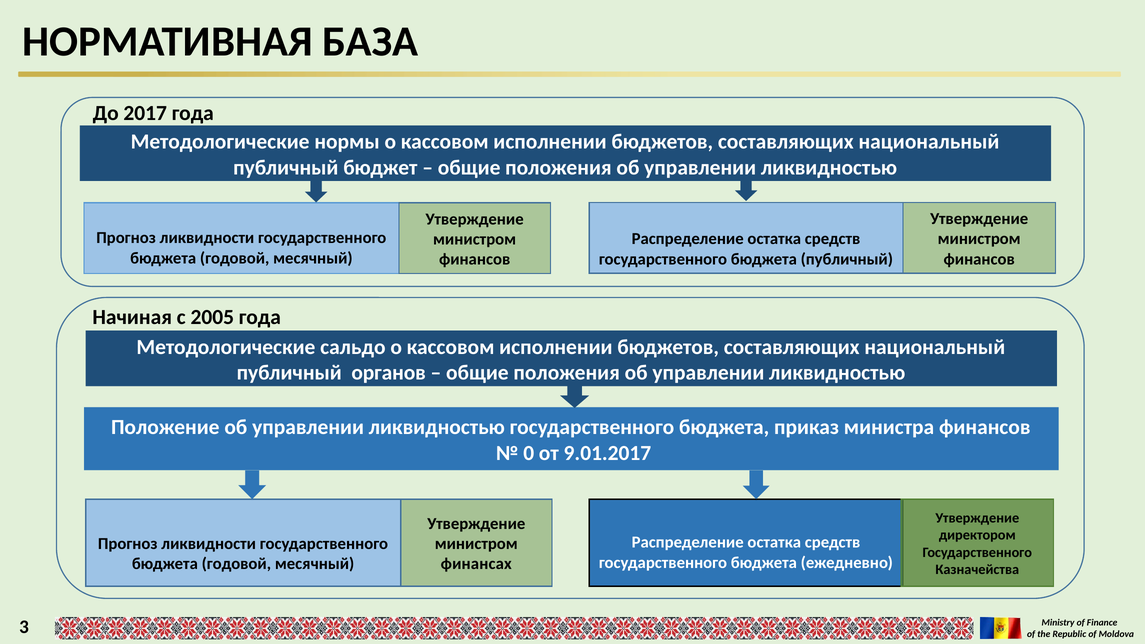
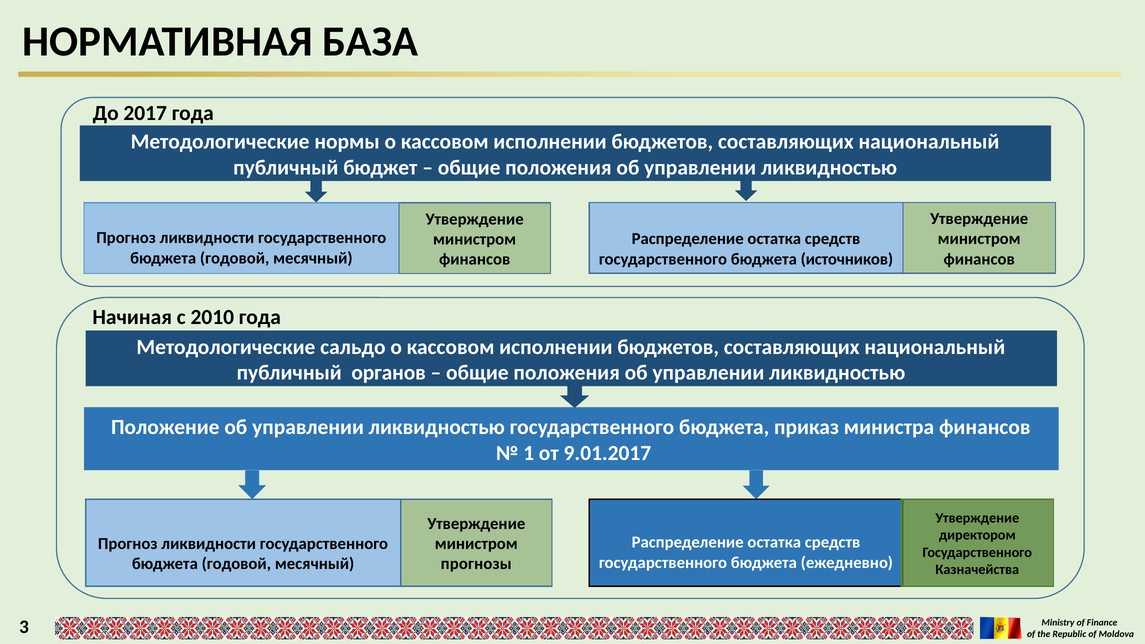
бюджета публичный: публичный -> источников
2005: 2005 -> 2010
0: 0 -> 1
финансах: финансах -> прогнозы
